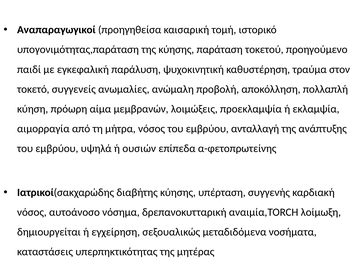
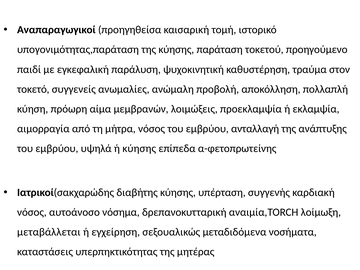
ή ουσιών: ουσιών -> κύησης
δημιουργείται: δημιουργείται -> μεταβάλλεται
